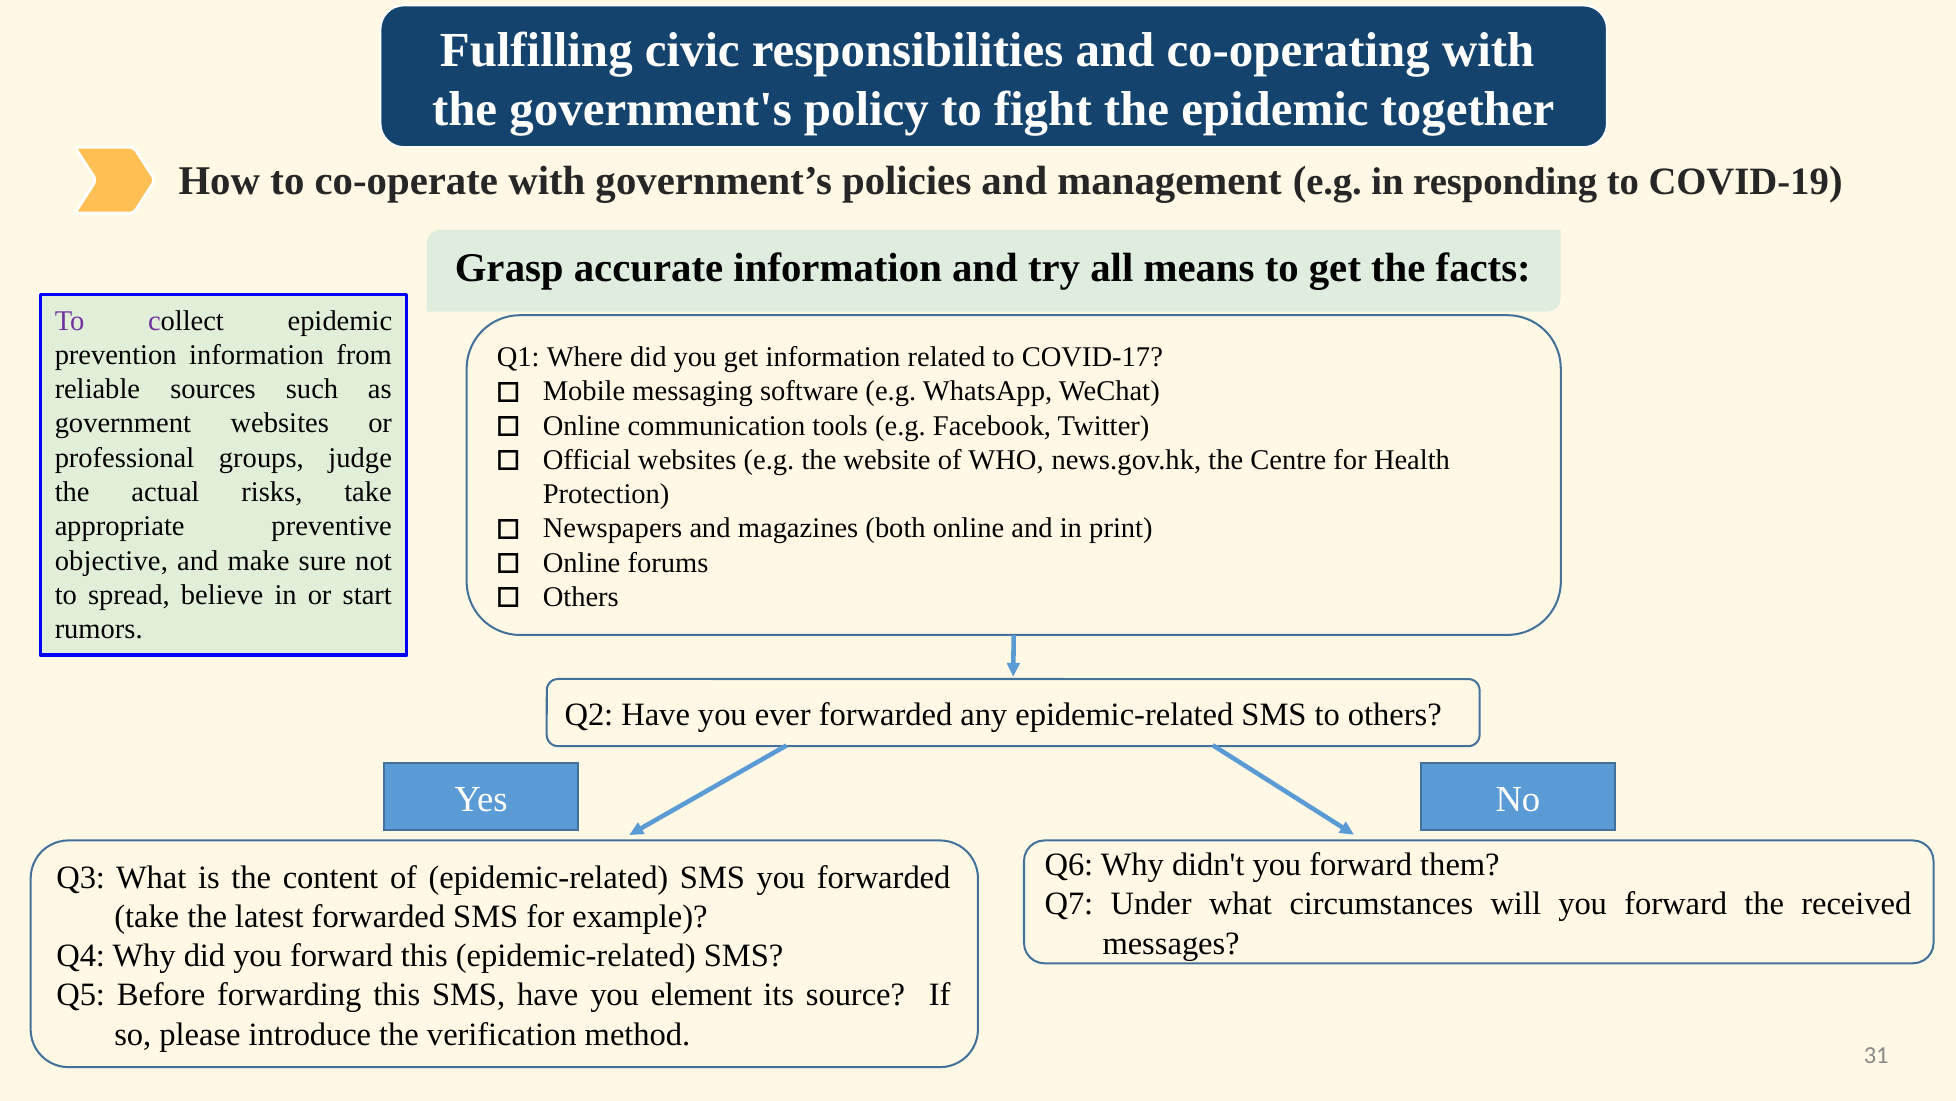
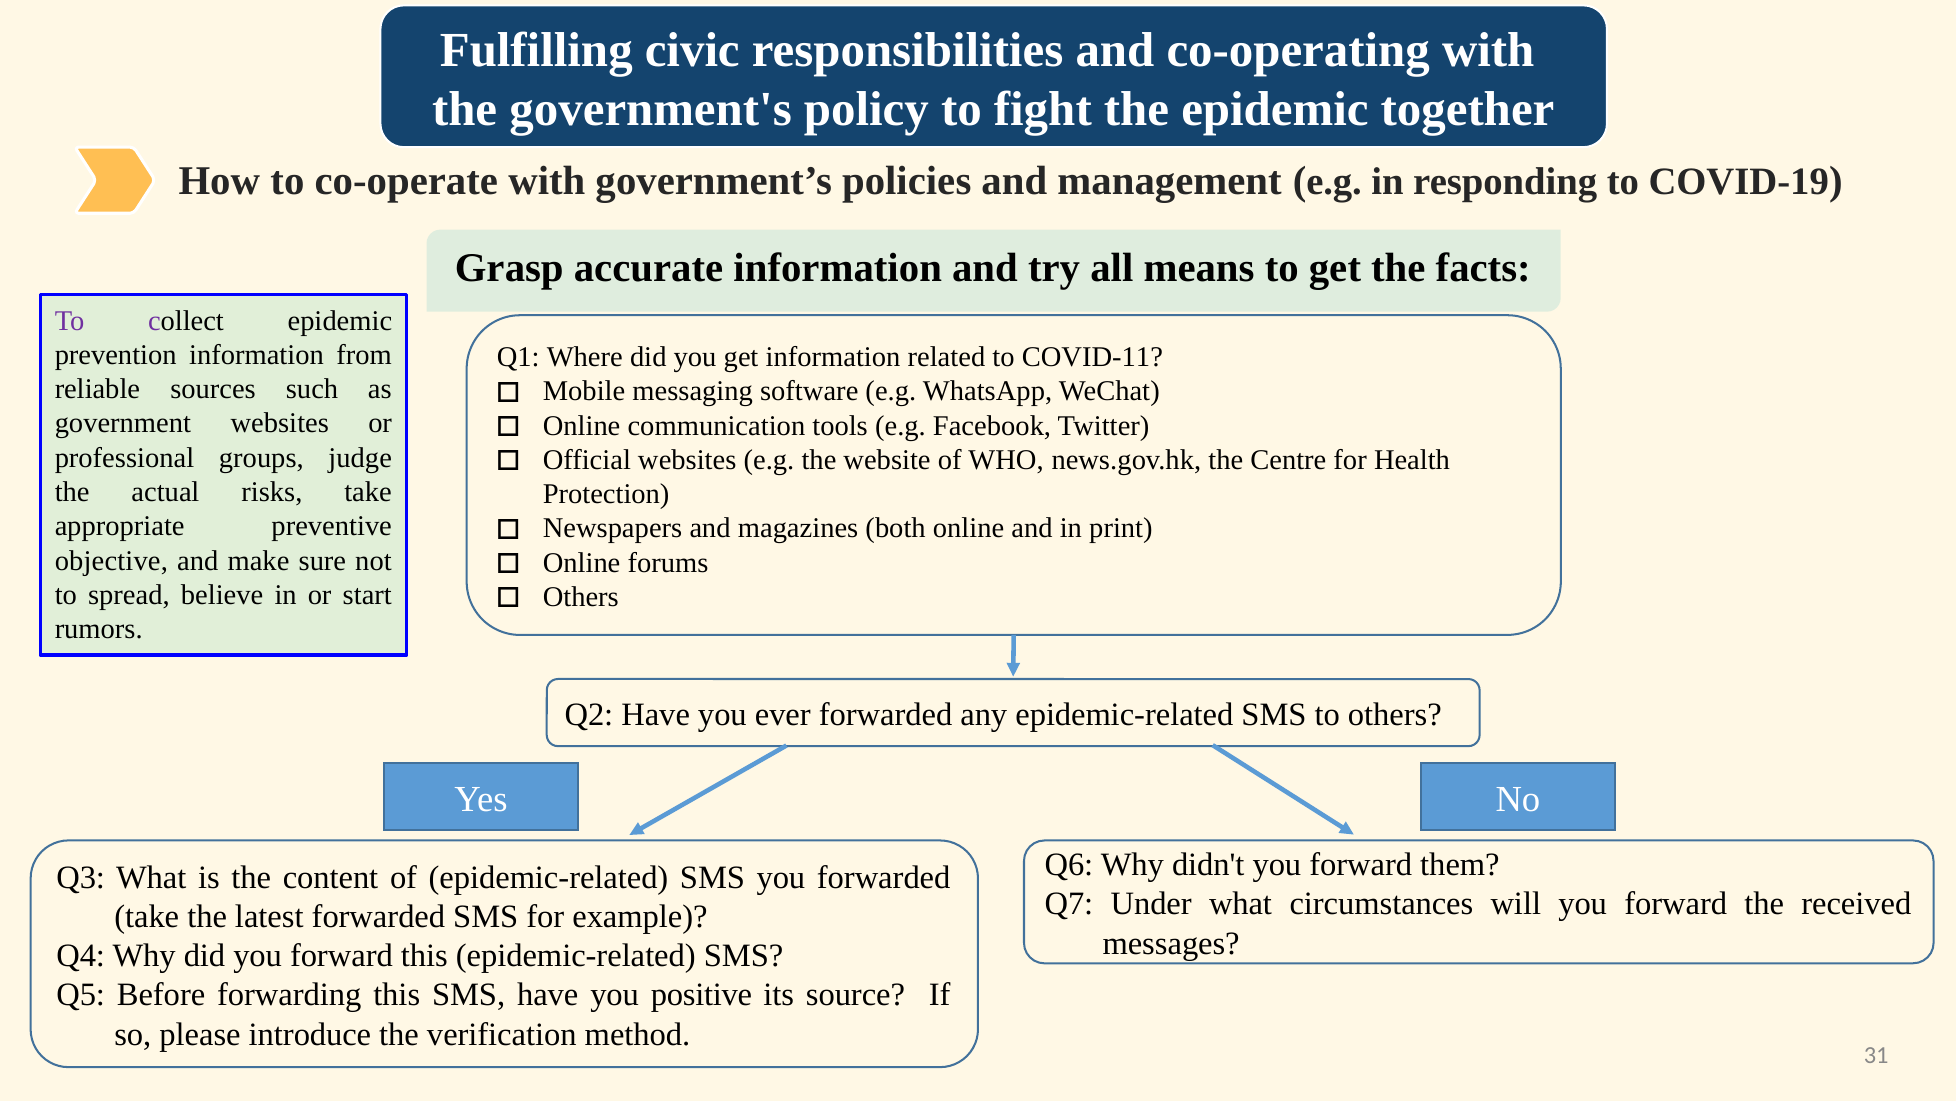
COVID-17: COVID-17 -> COVID-11
element: element -> positive
